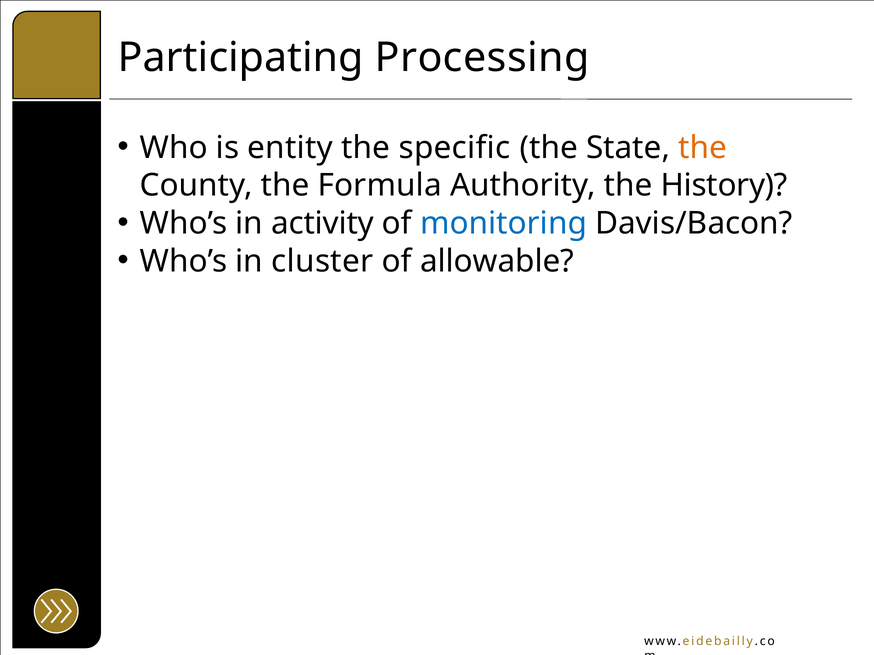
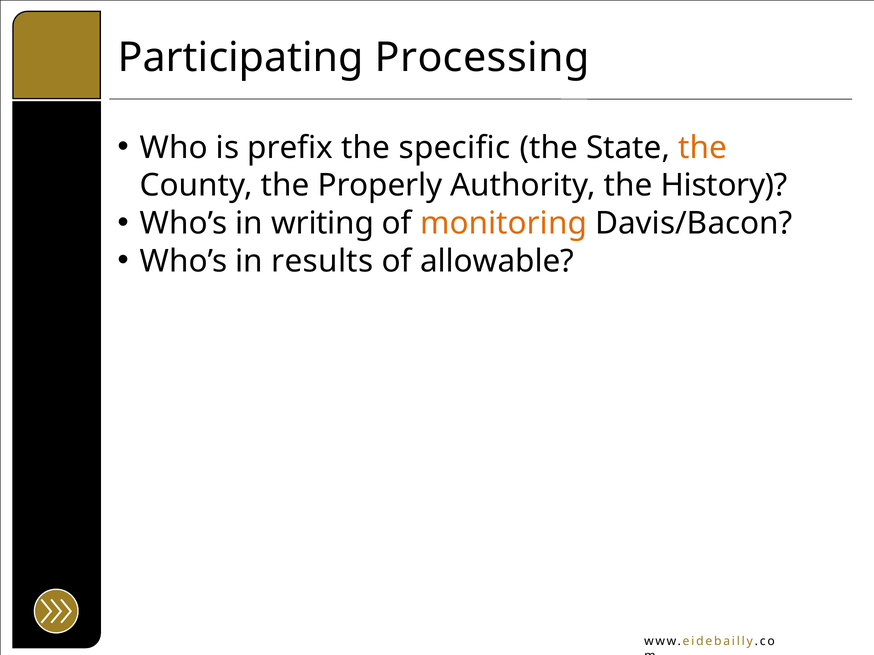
entity: entity -> prefix
Formula: Formula -> Properly
activity: activity -> writing
monitoring colour: blue -> orange
cluster: cluster -> results
